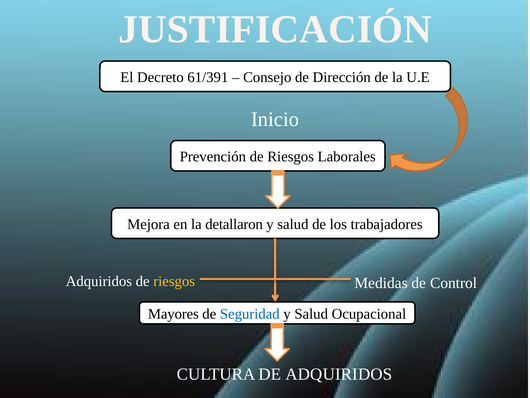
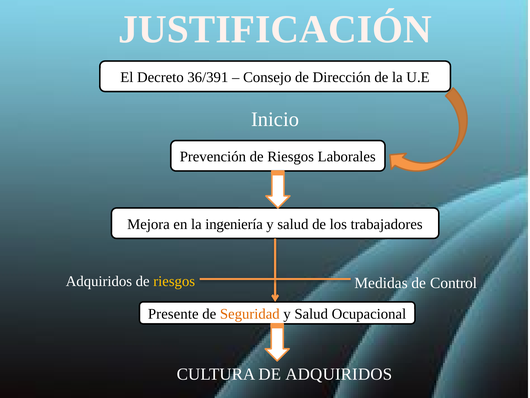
61/391: 61/391 -> 36/391
detallaron: detallaron -> ingeniería
Mayores: Mayores -> Presente
Seguridad colour: blue -> orange
